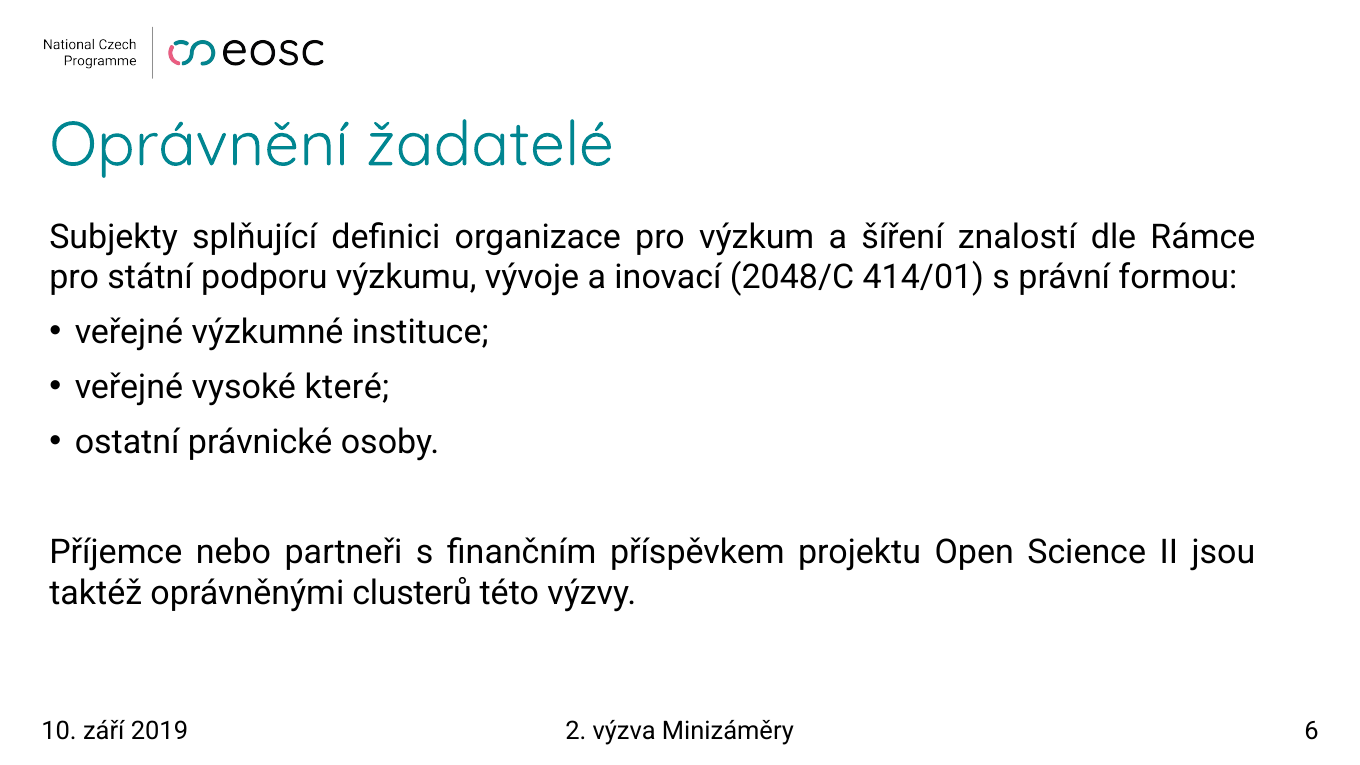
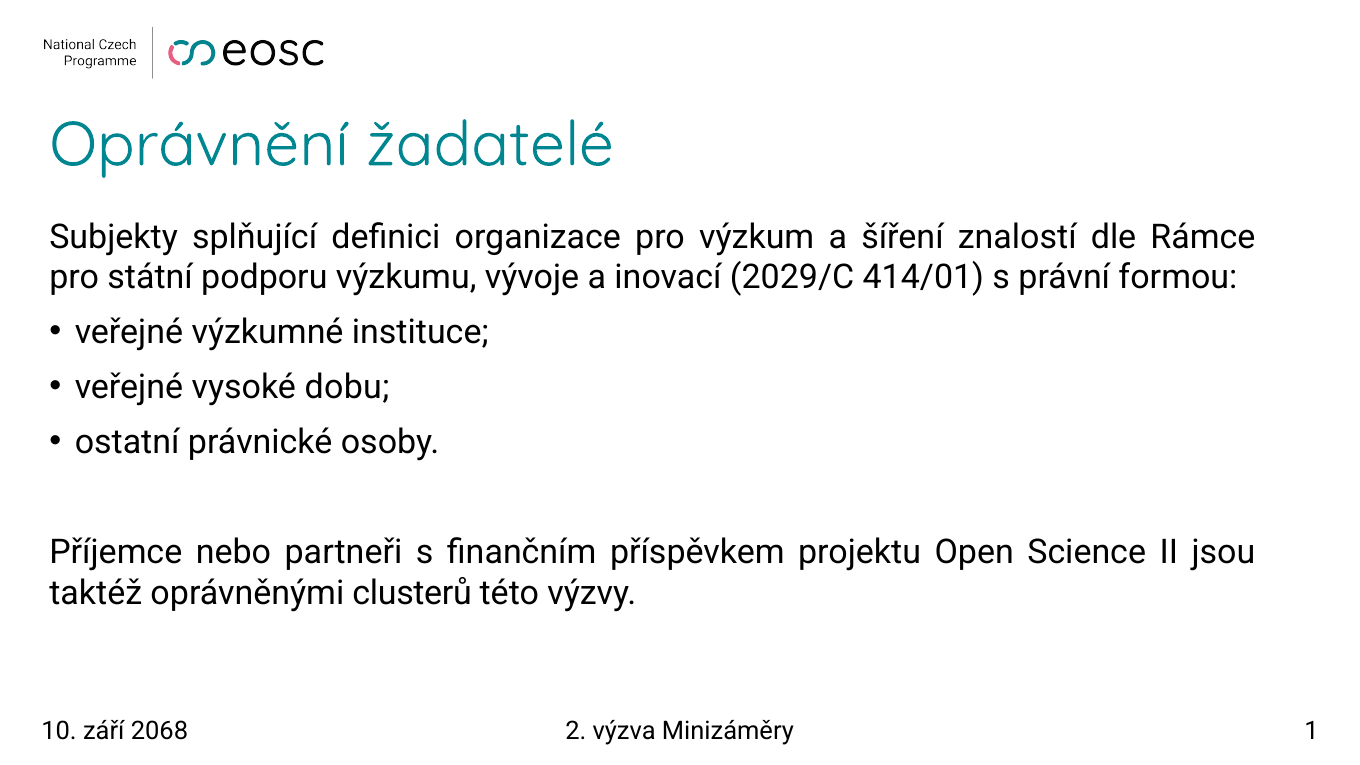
2048/C: 2048/C -> 2029/C
které: které -> dobu
2019: 2019 -> 2068
6: 6 -> 1
